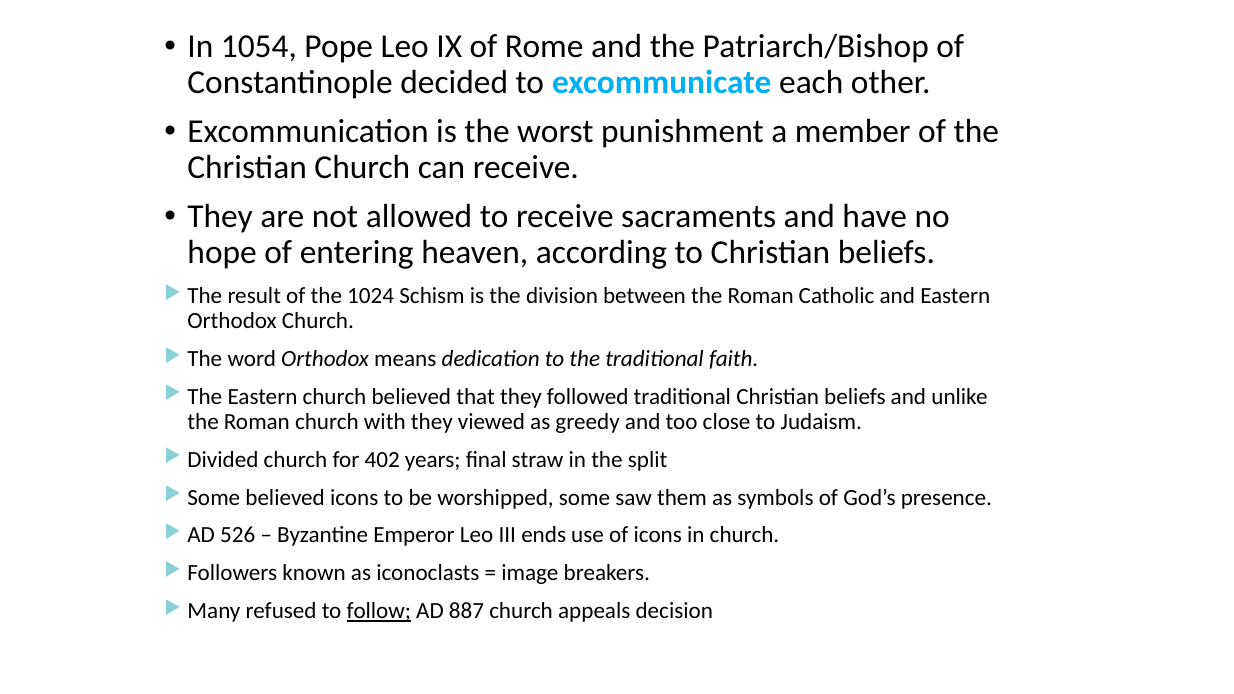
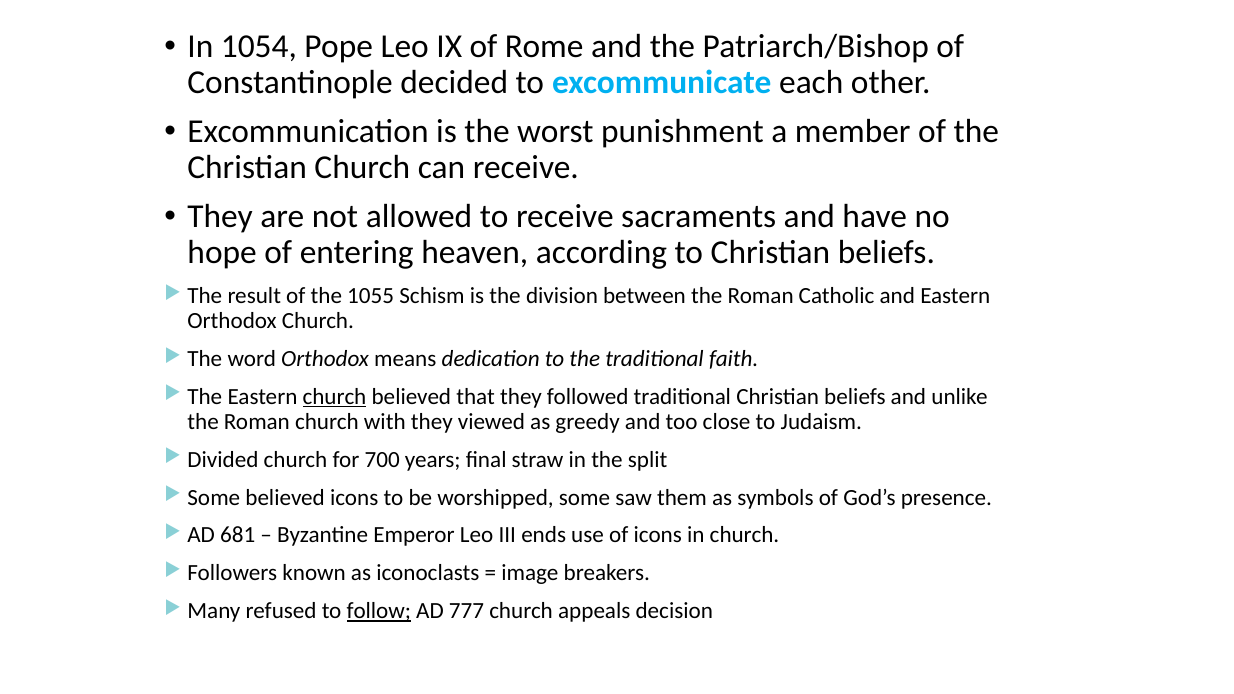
1024: 1024 -> 1055
church at (335, 397) underline: none -> present
402: 402 -> 700
526: 526 -> 681
887: 887 -> 777
